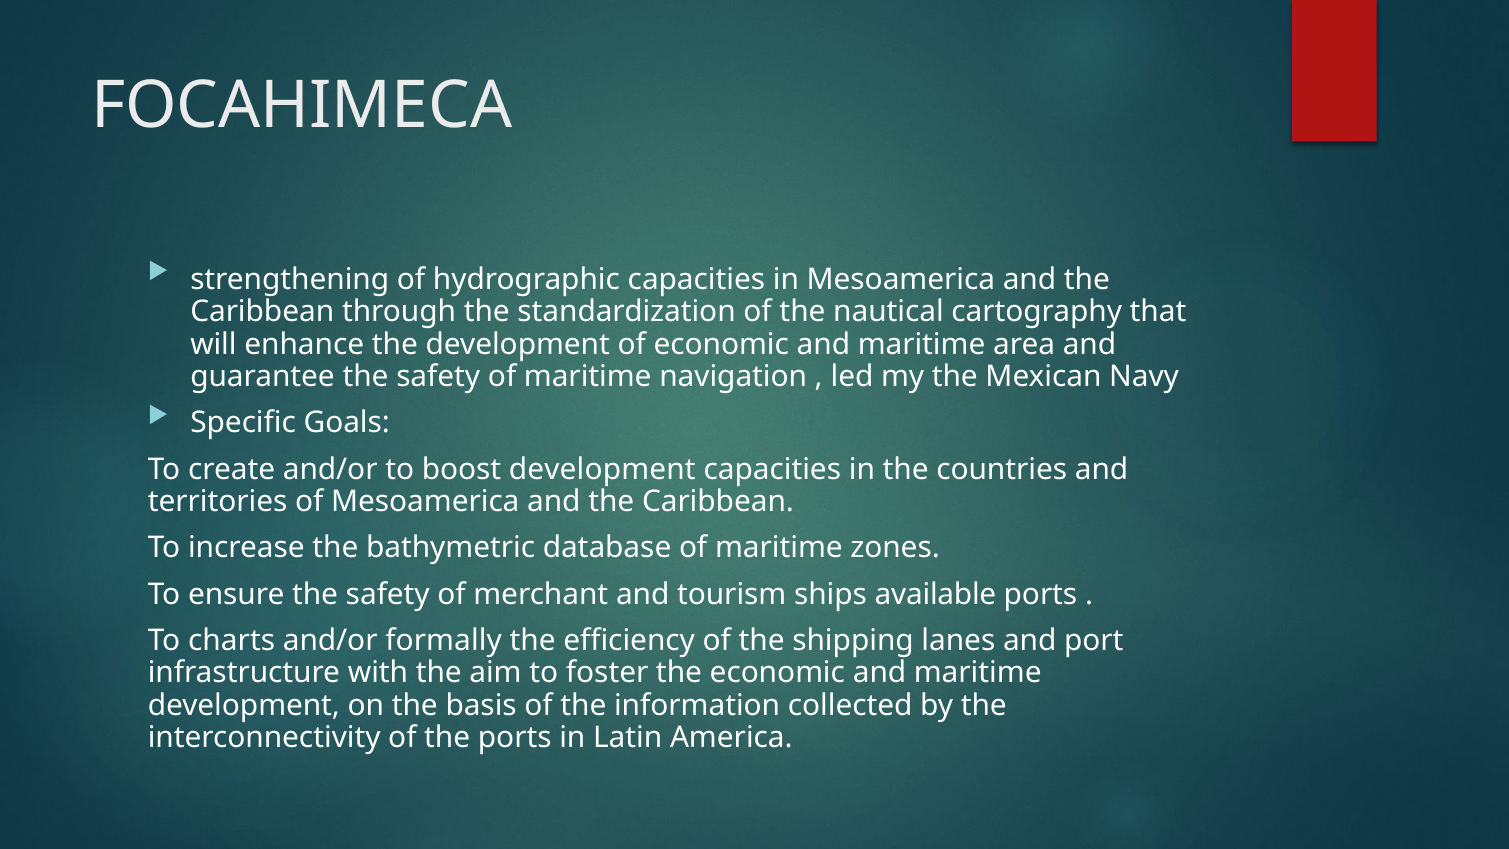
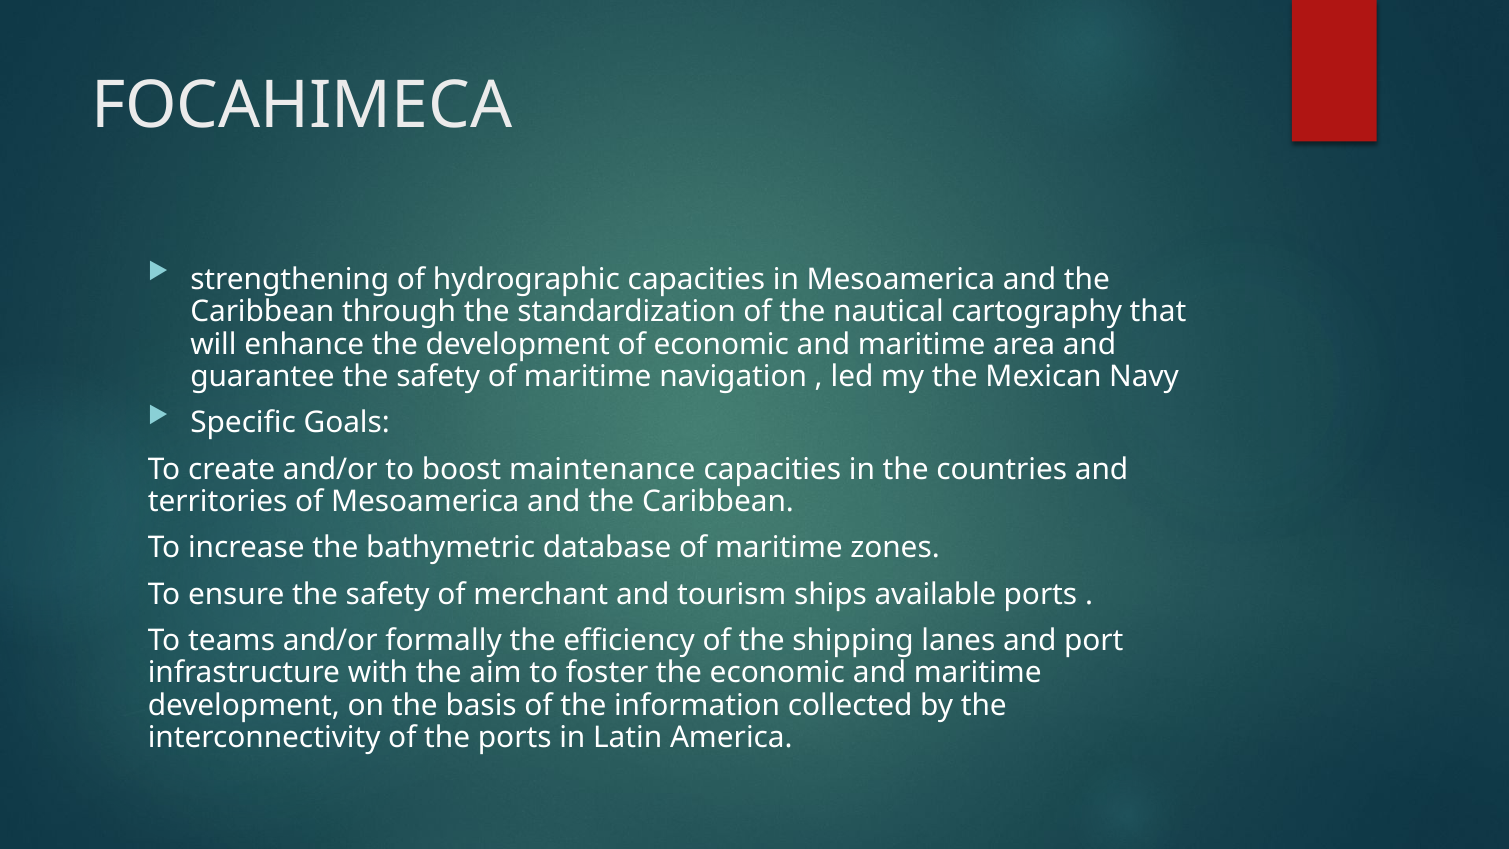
boost development: development -> maintenance
charts: charts -> teams
